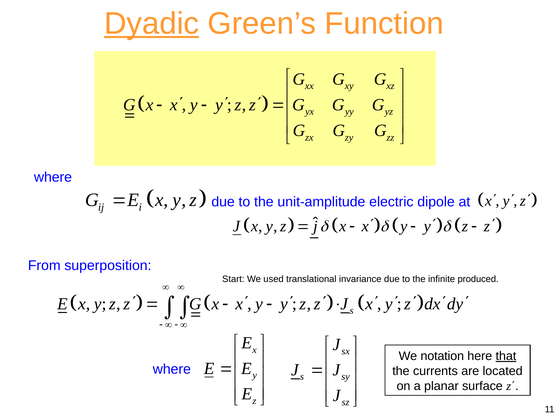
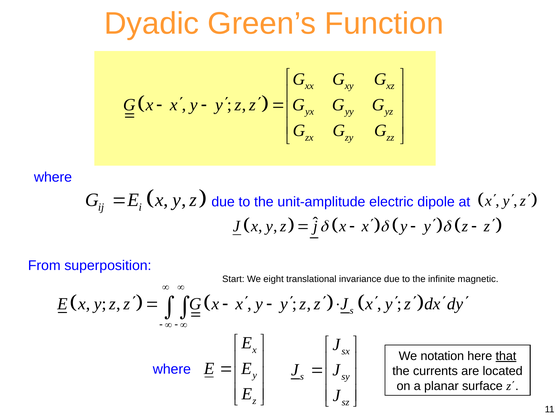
Dyadic underline: present -> none
used: used -> eight
produced: produced -> magnetic
